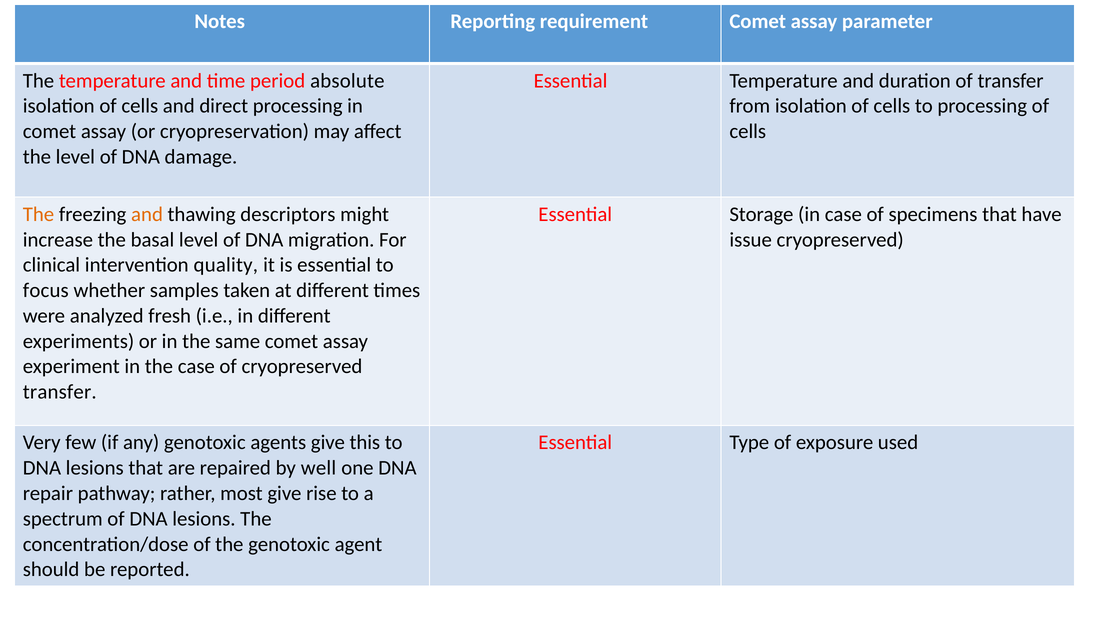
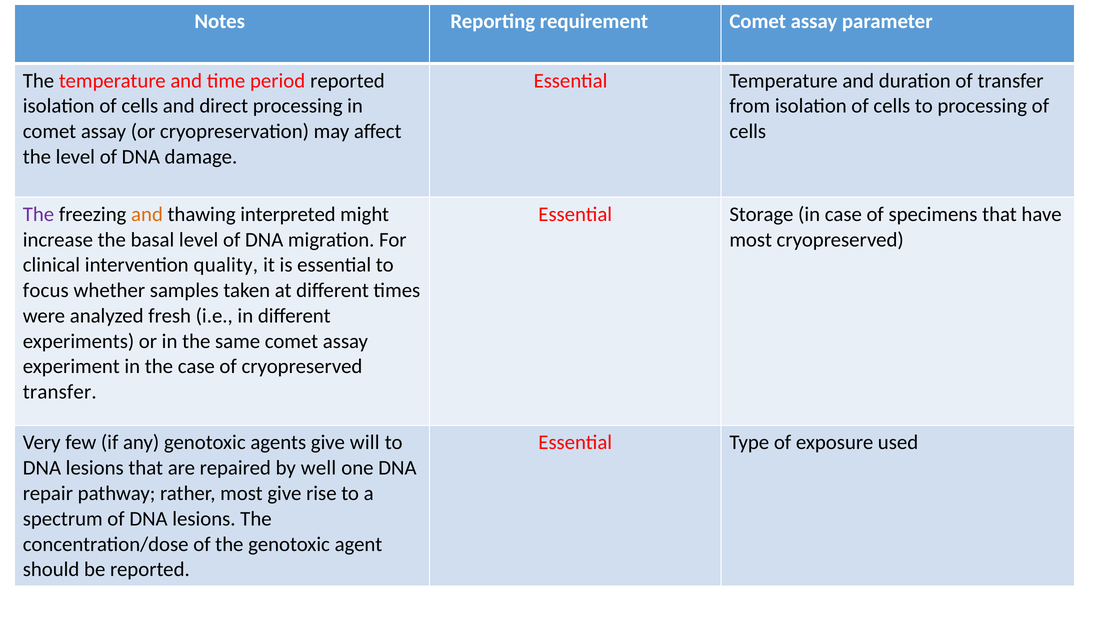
period absolute: absolute -> reported
The at (39, 214) colour: orange -> purple
descriptors: descriptors -> interpreted
issue at (751, 240): issue -> most
this: this -> will
